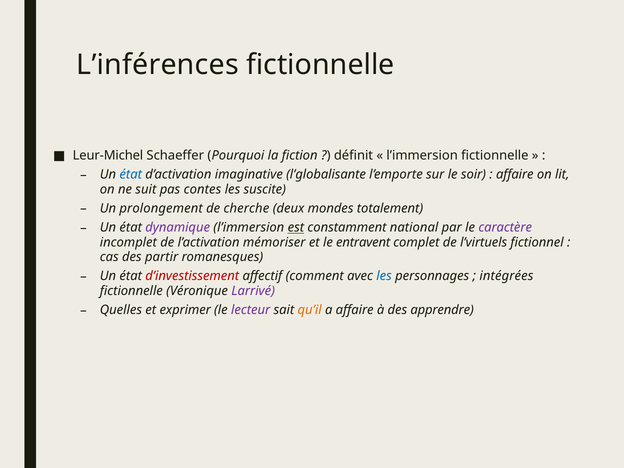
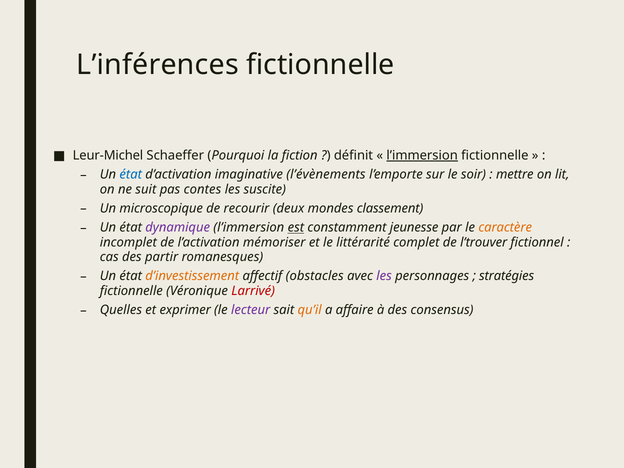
l’immersion at (422, 155) underline: none -> present
l’globalisante: l’globalisante -> l’évènements
affaire at (515, 175): affaire -> mettre
prolongement: prolongement -> microscopique
cherche: cherche -> recourir
totalement: totalement -> classement
national: national -> jeunesse
caractère colour: purple -> orange
entravent: entravent -> littérarité
l’virtuels: l’virtuels -> l’trouver
d’investissement colour: red -> orange
comment: comment -> obstacles
les at (384, 276) colour: blue -> purple
intégrées: intégrées -> stratégies
Larrivé colour: purple -> red
apprendre: apprendre -> consensus
